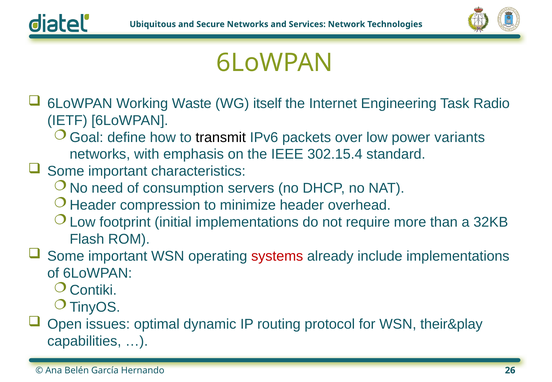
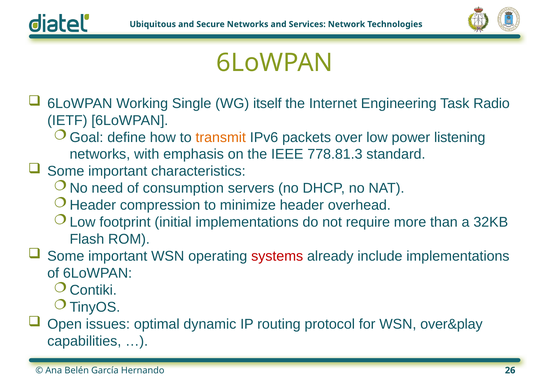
Waste: Waste -> Single
transmit colour: black -> orange
variants: variants -> listening
302.15.4: 302.15.4 -> 778.81.3
their&play: their&play -> over&play
